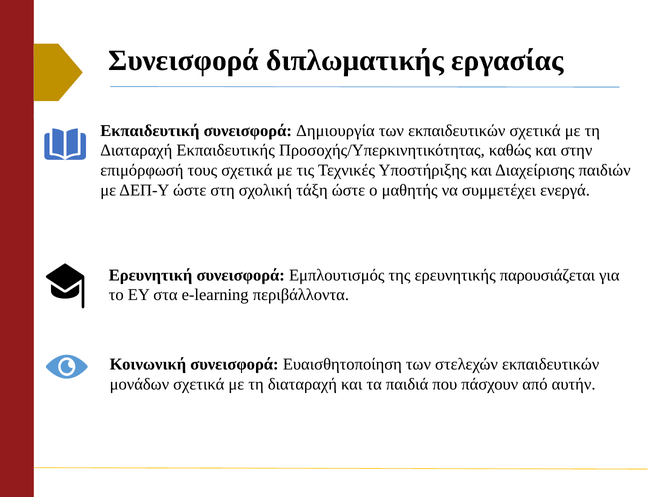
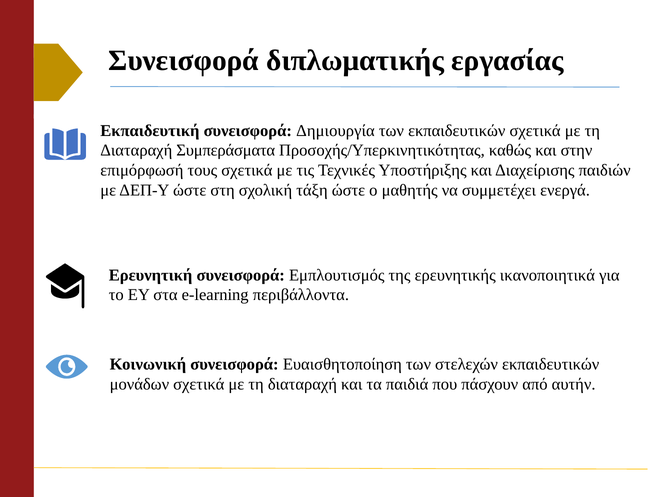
Εκπαιδευτικής: Εκπαιδευτικής -> Συμπεράσματα
παρουσιάζεται: παρουσιάζεται -> ικανοποιητικά
